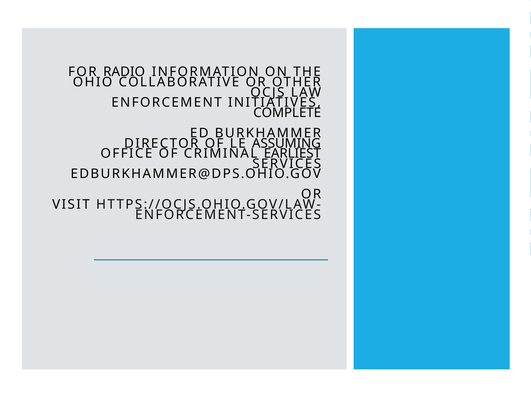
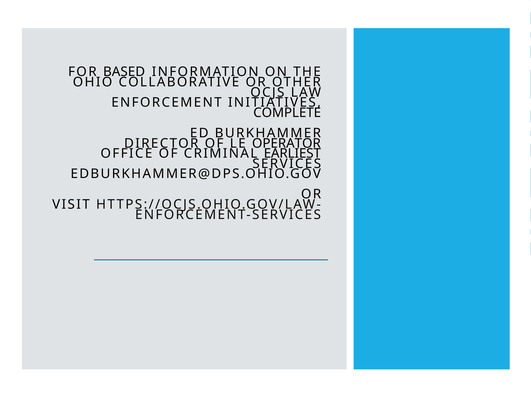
RADIO: RADIO -> BASED
ASSUMING: ASSUMING -> OPERATOR
